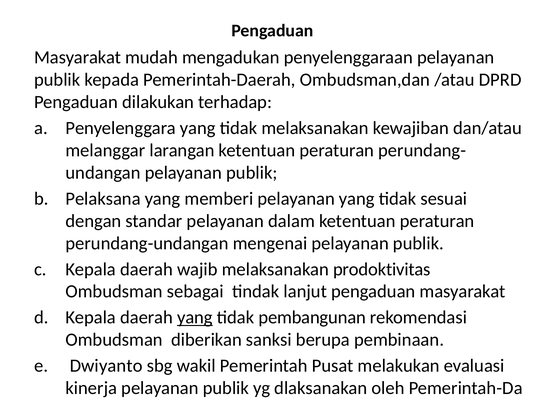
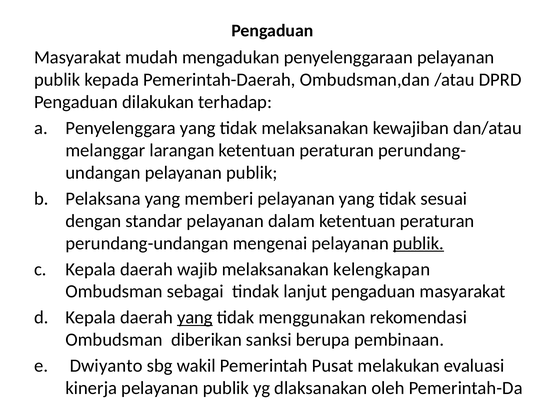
publik at (418, 244) underline: none -> present
prodoktivitas: prodoktivitas -> kelengkapan
pembangunan: pembangunan -> menggunakan
